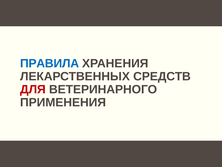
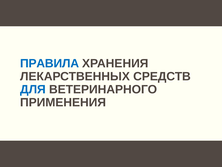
ДЛЯ colour: red -> blue
